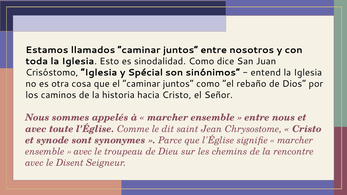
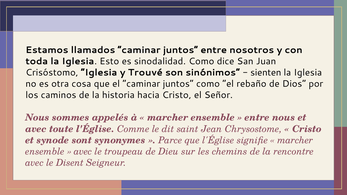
Spécial: Spécial -> Trouvé
entend: entend -> sienten
